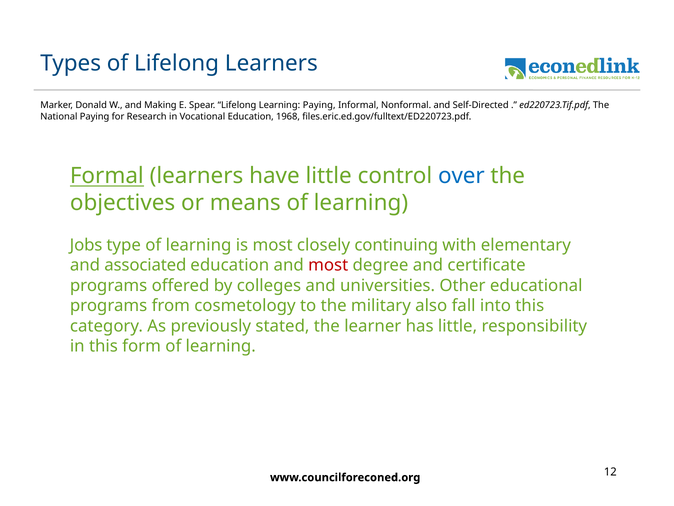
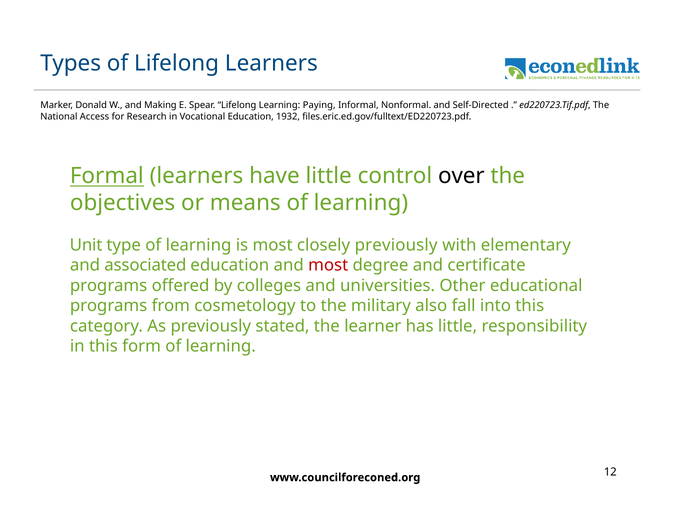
National Paying: Paying -> Access
1968: 1968 -> 1932
over colour: blue -> black
Jobs: Jobs -> Unit
closely continuing: continuing -> previously
